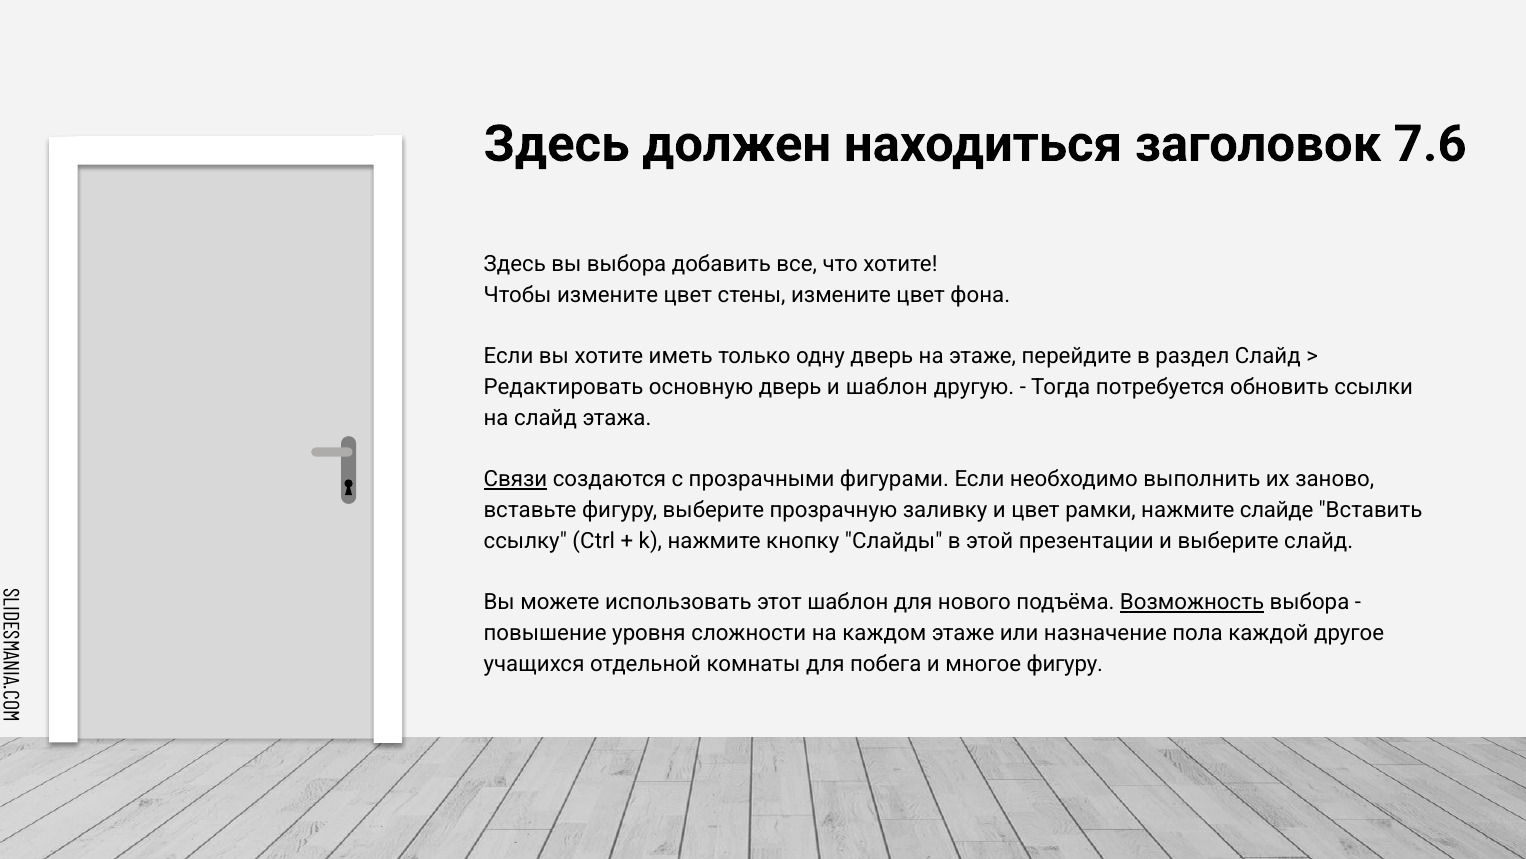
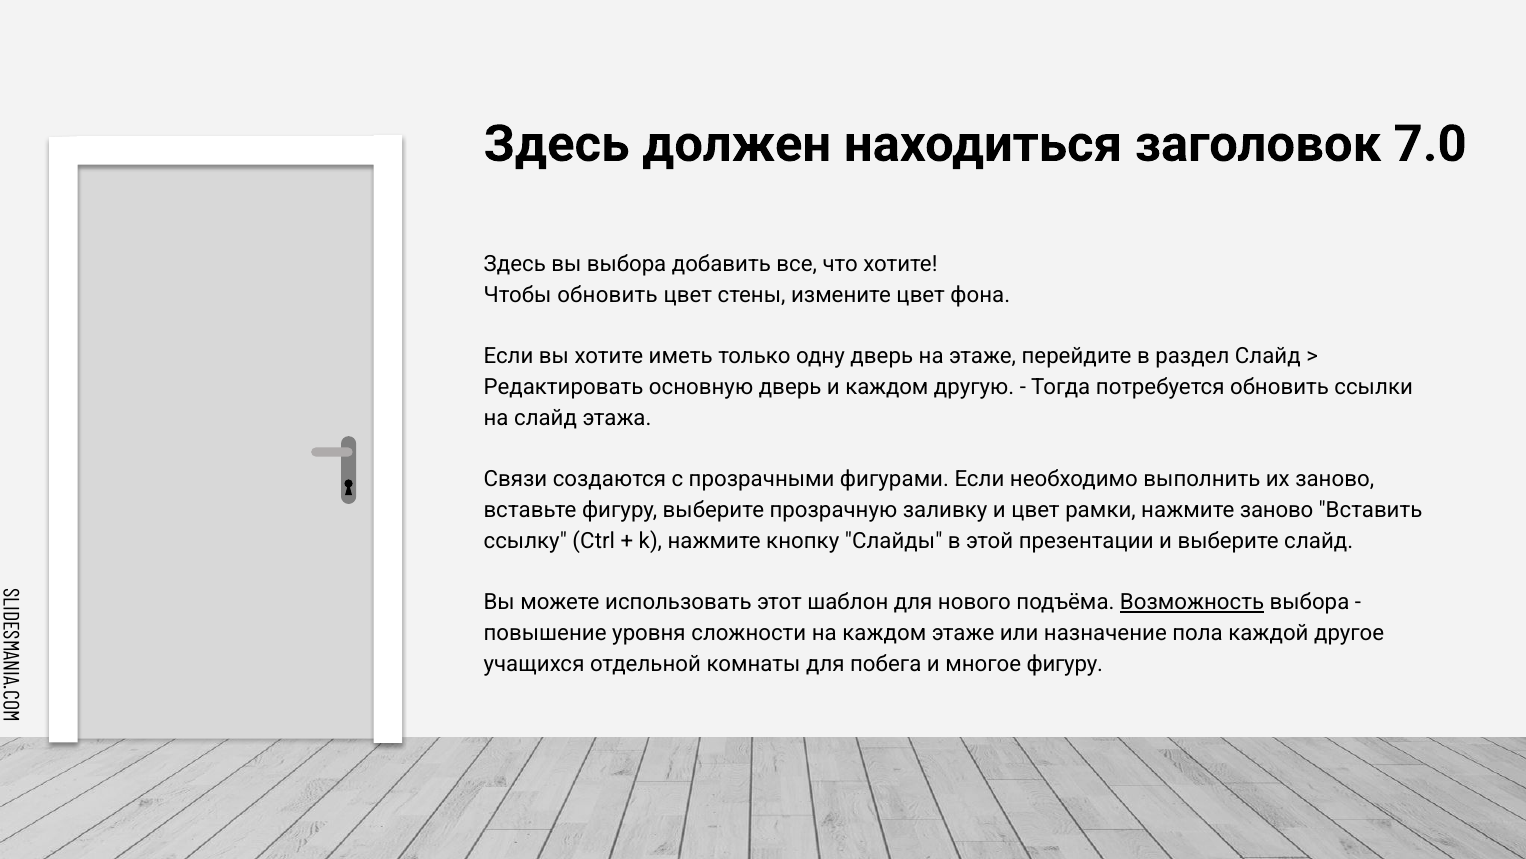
7.6: 7.6 -> 7.0
Чтобы измените: измените -> обновить
и шаблон: шаблон -> каждом
Связи underline: present -> none
нажмите слайде: слайде -> заново
